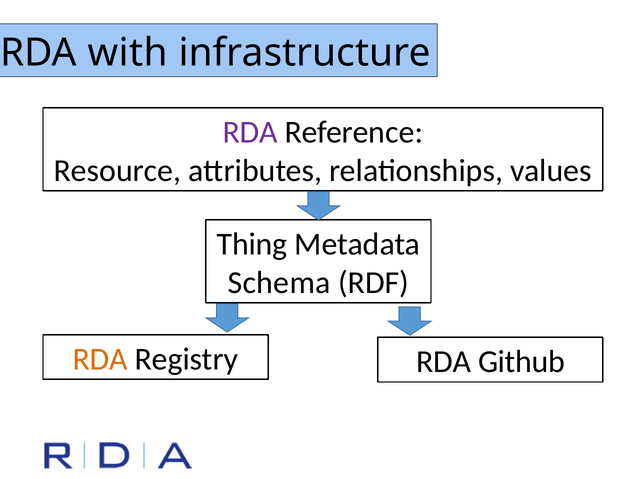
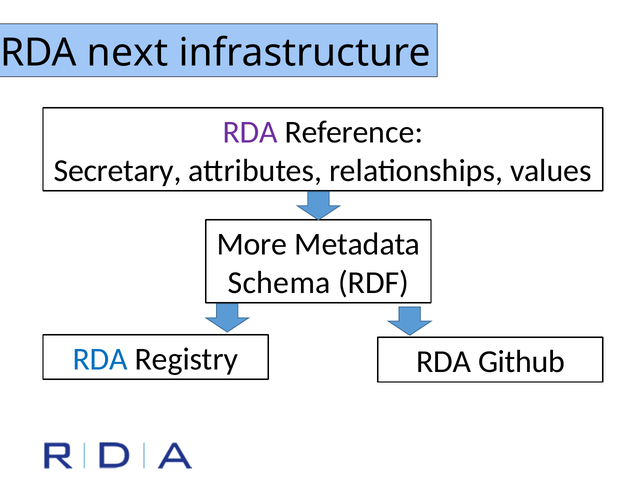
with: with -> next
Resource: Resource -> Secretary
Thing: Thing -> More
RDA at (100, 359) colour: orange -> blue
